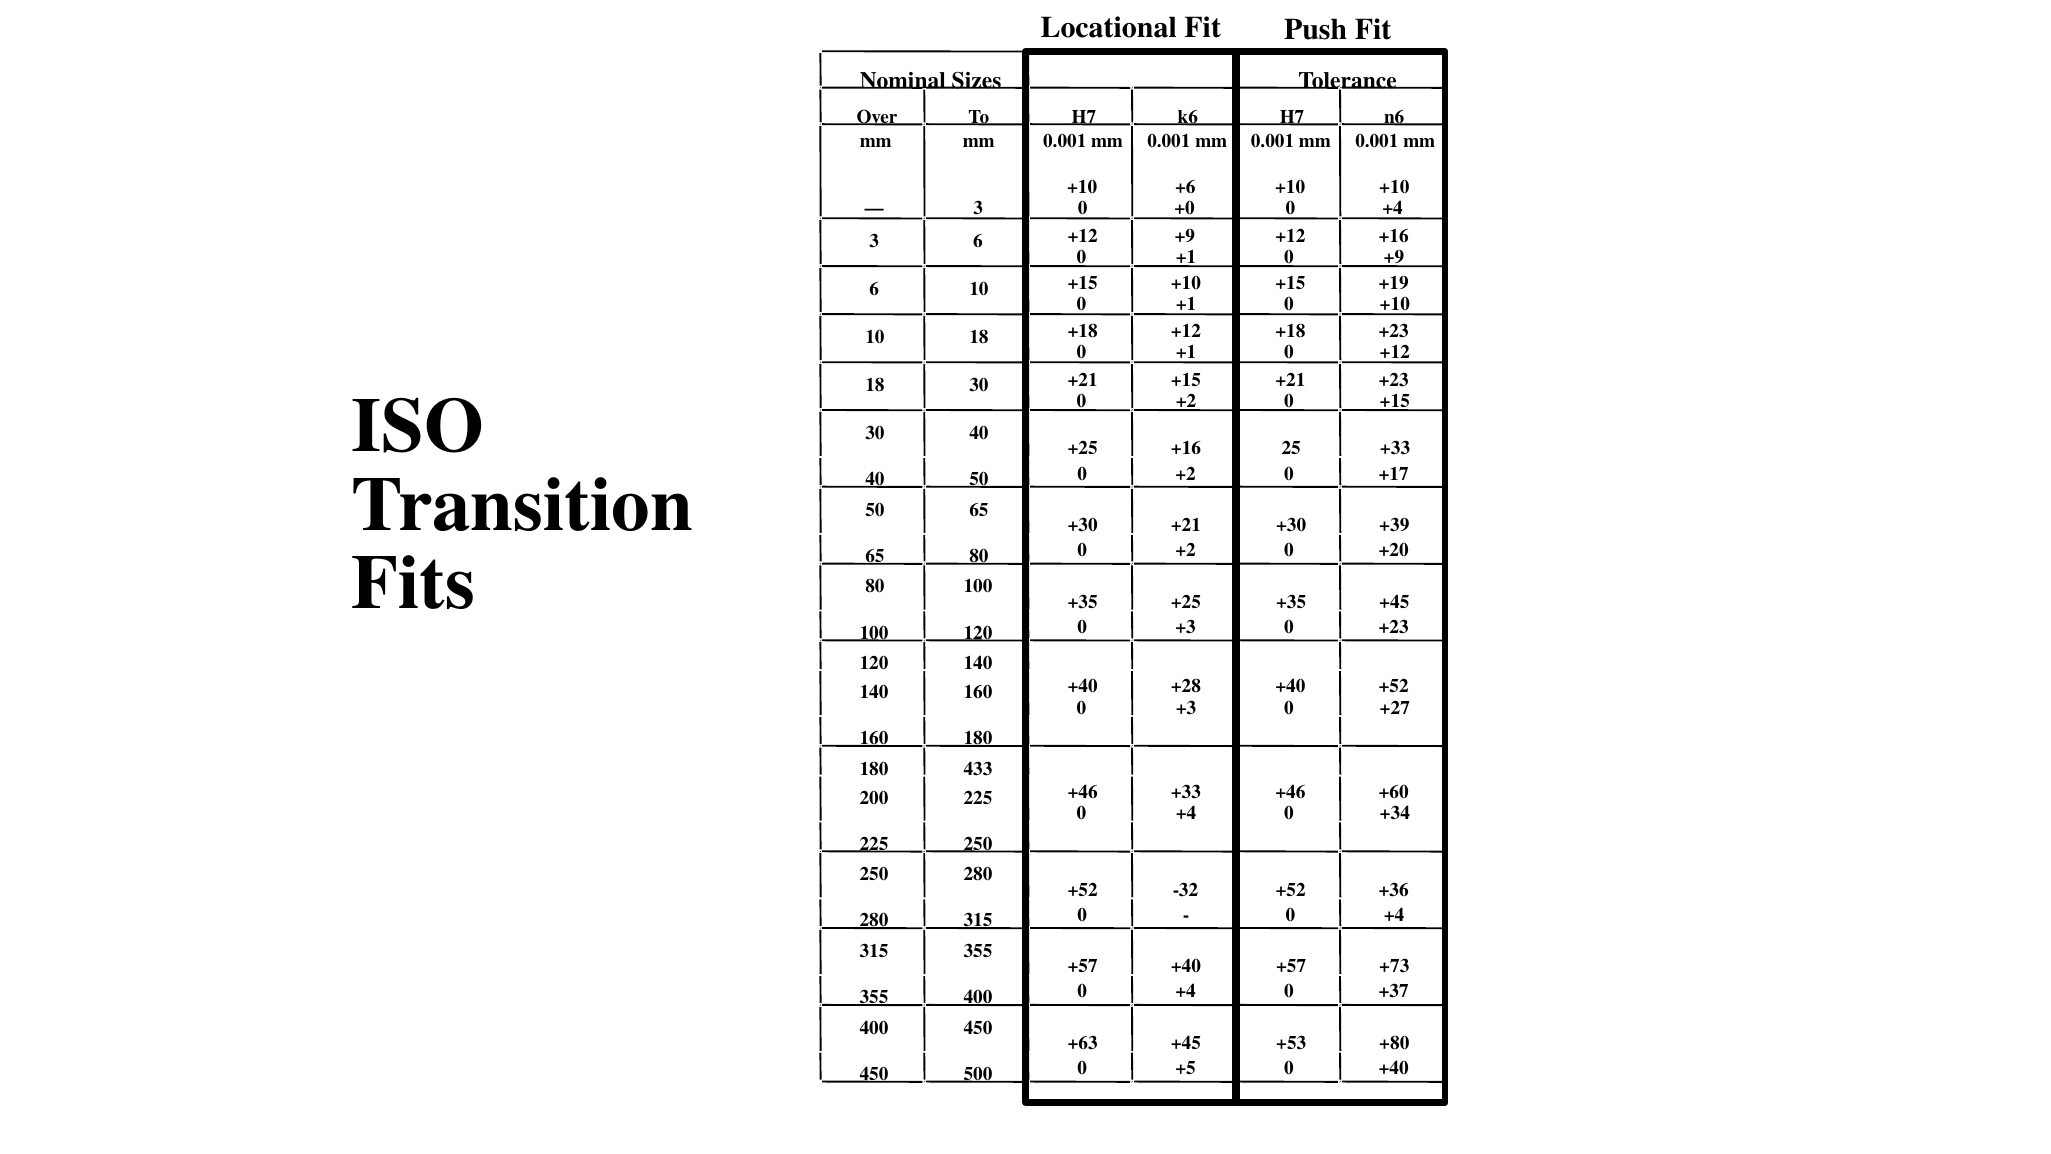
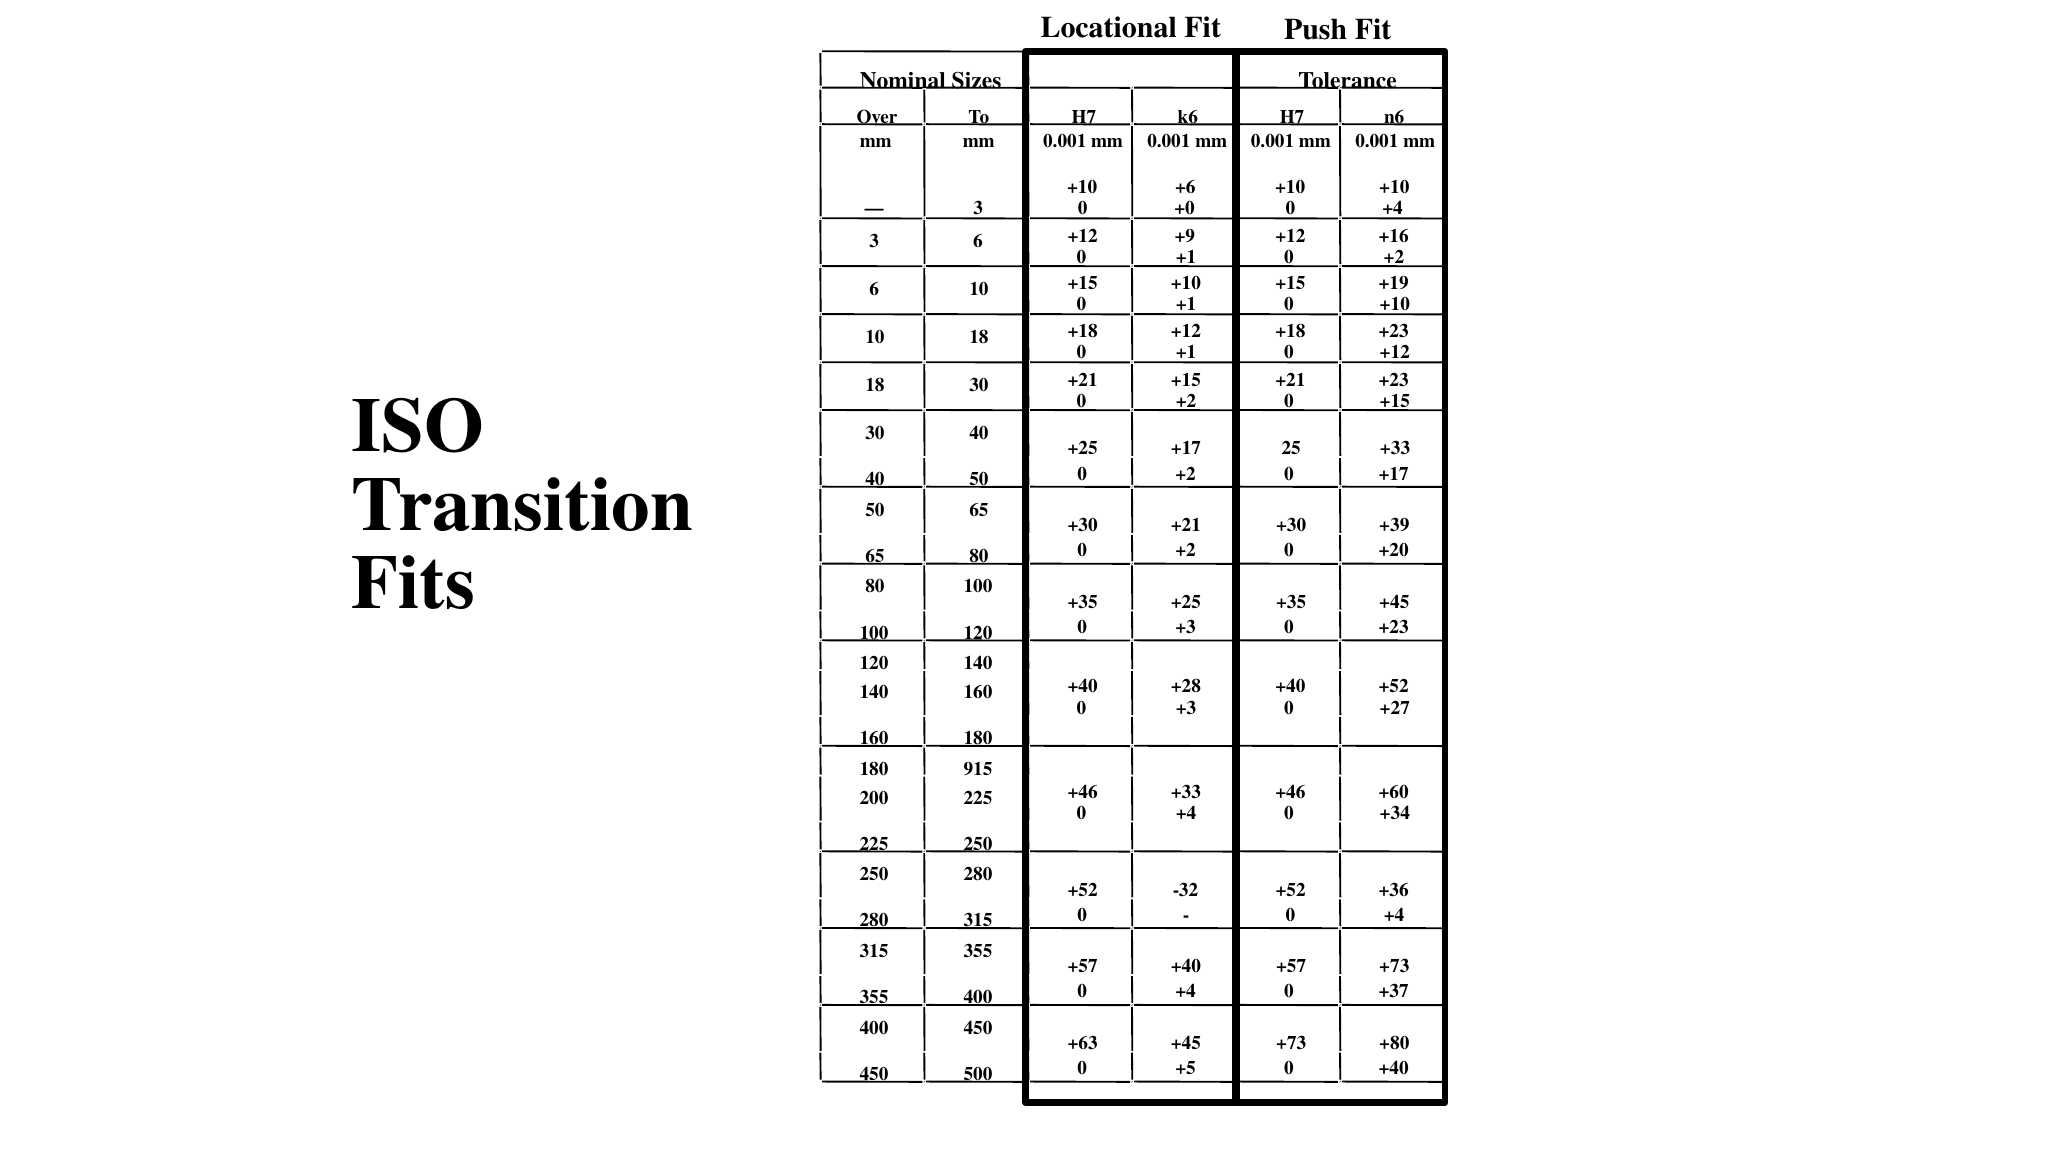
+9 at (1394, 257): +9 -> +2
+25 +16: +16 -> +17
433: 433 -> 915
+45 +53: +53 -> +73
